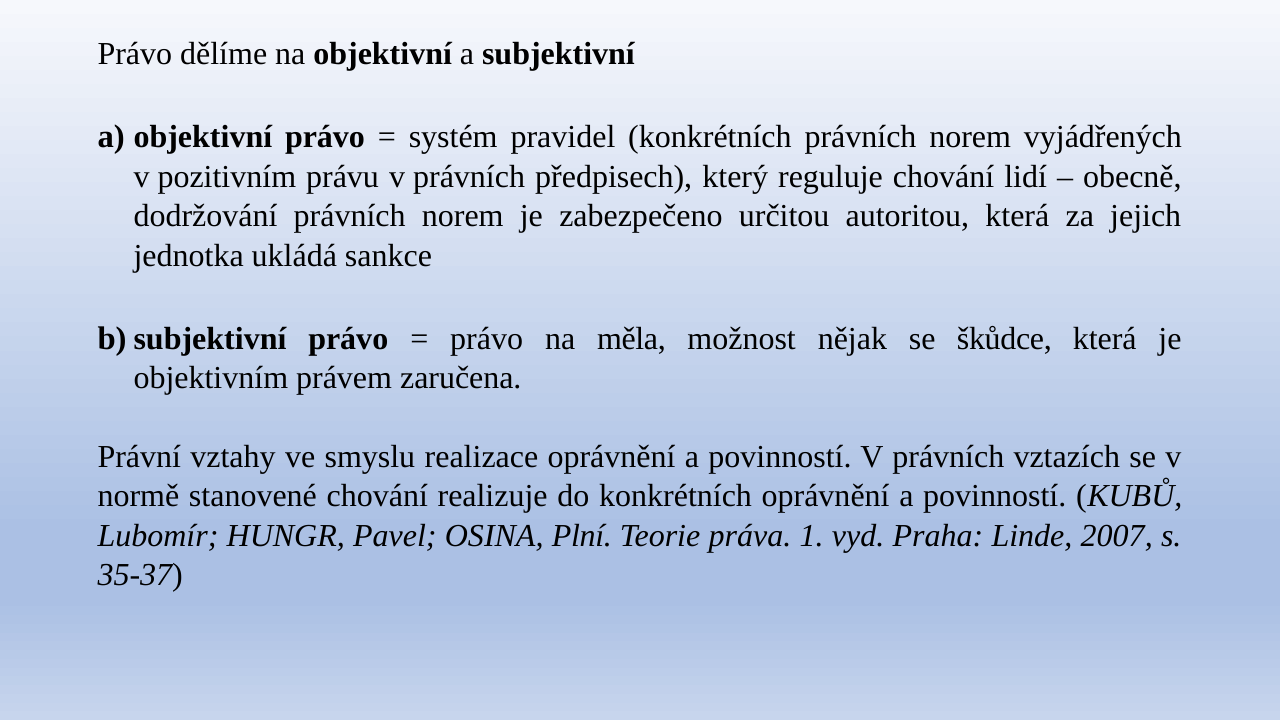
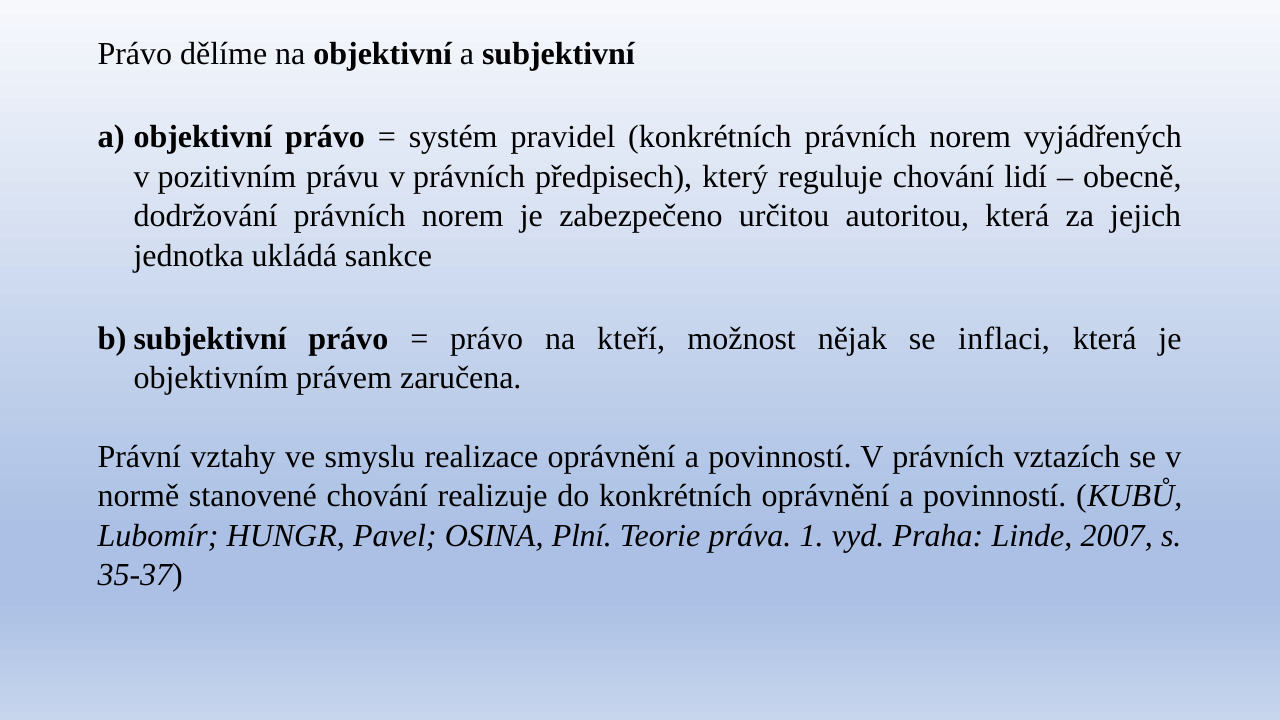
měla: měla -> kteří
škůdce: škůdce -> inflaci
